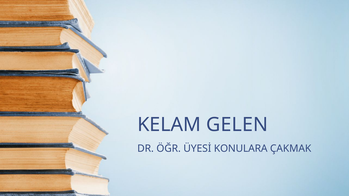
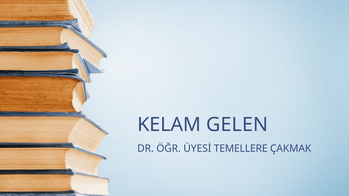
KONULARA: KONULARA -> TEMELLERE
